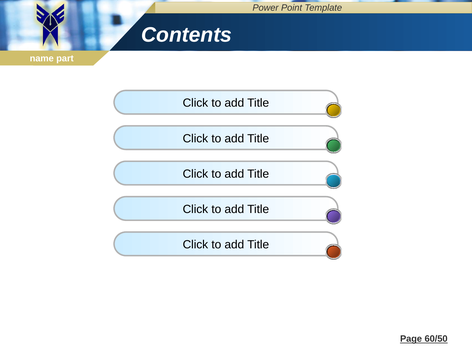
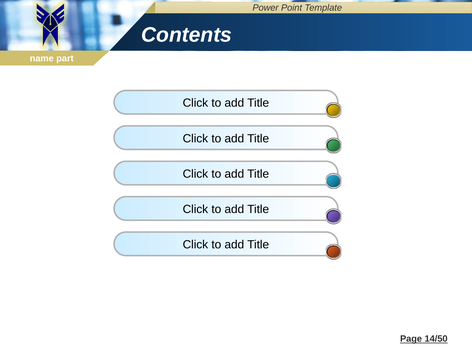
60/50: 60/50 -> 14/50
